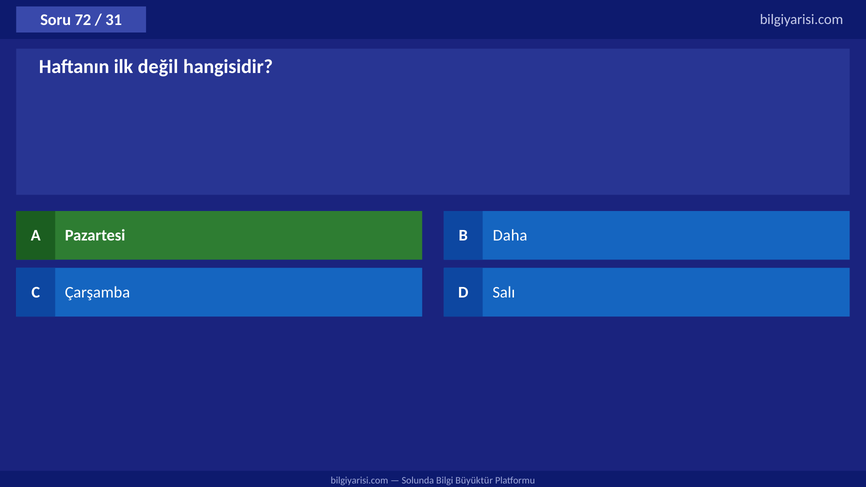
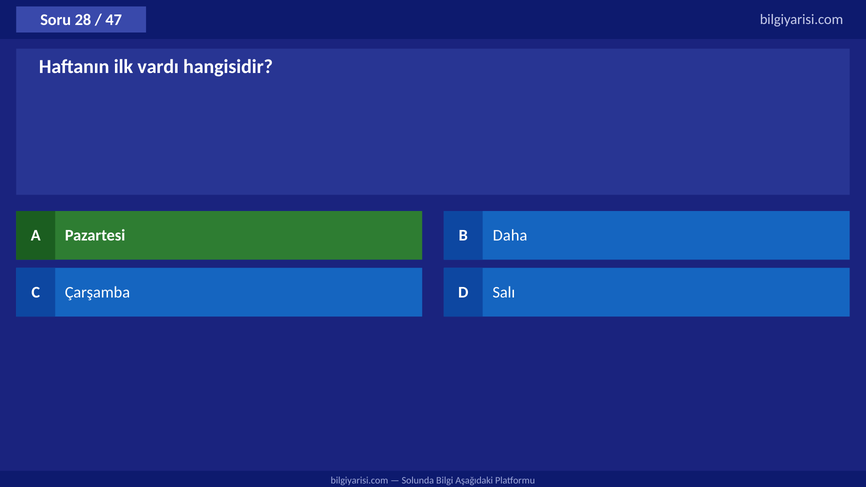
72: 72 -> 28
31: 31 -> 47
değil: değil -> vardı
Büyüktür: Büyüktür -> Aşağıdaki
